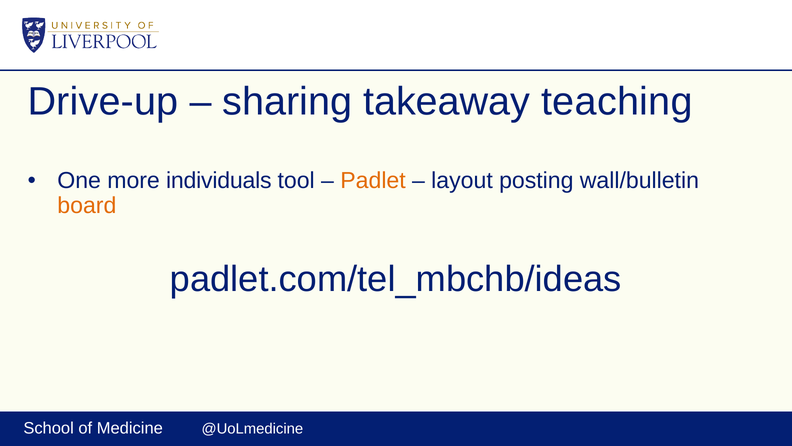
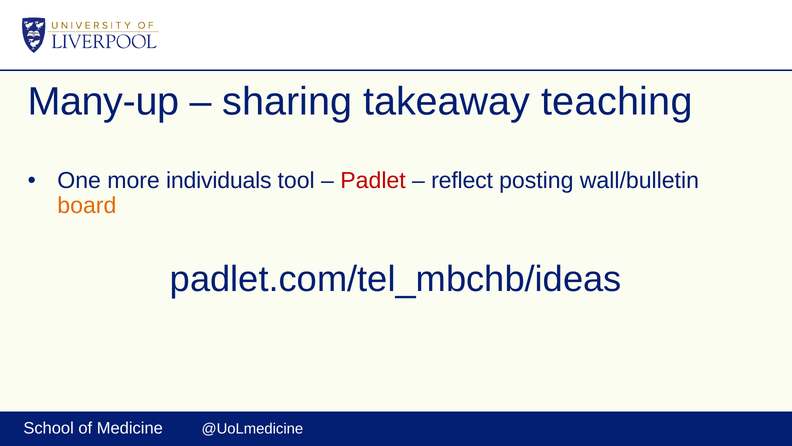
Drive-up: Drive-up -> Many-up
Padlet colour: orange -> red
layout: layout -> reflect
